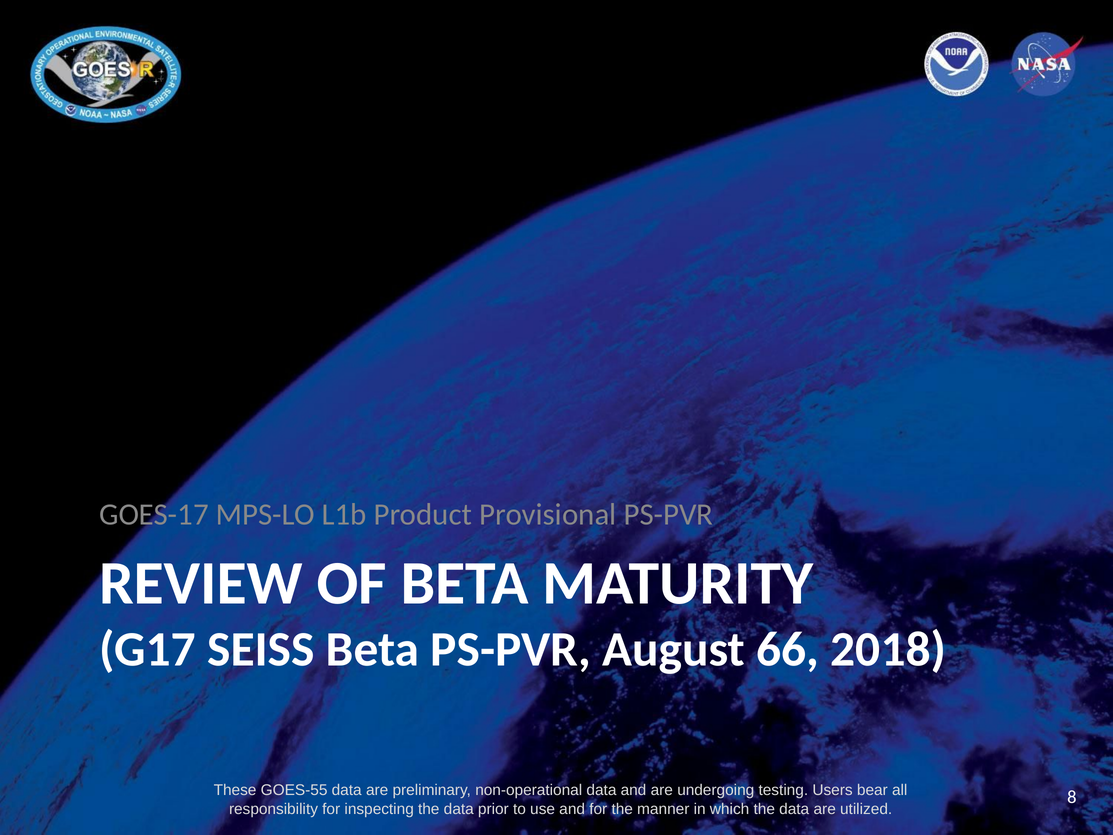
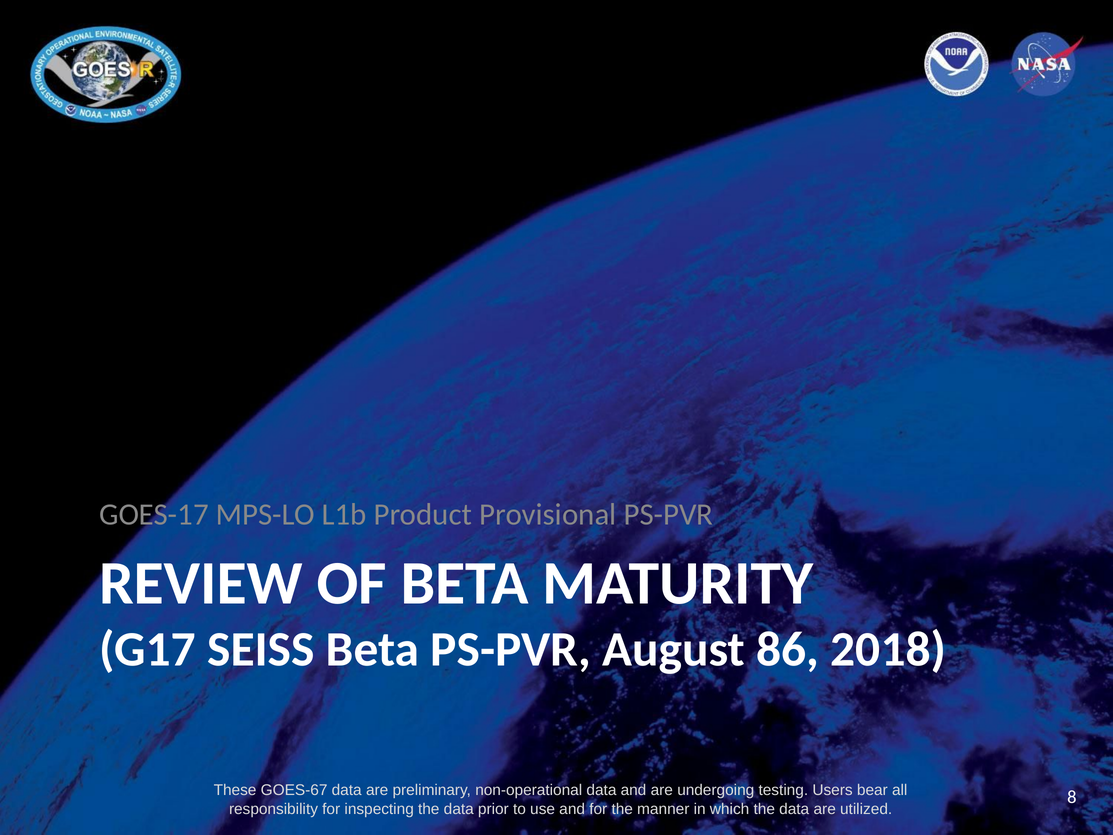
66: 66 -> 86
GOES-55: GOES-55 -> GOES-67
